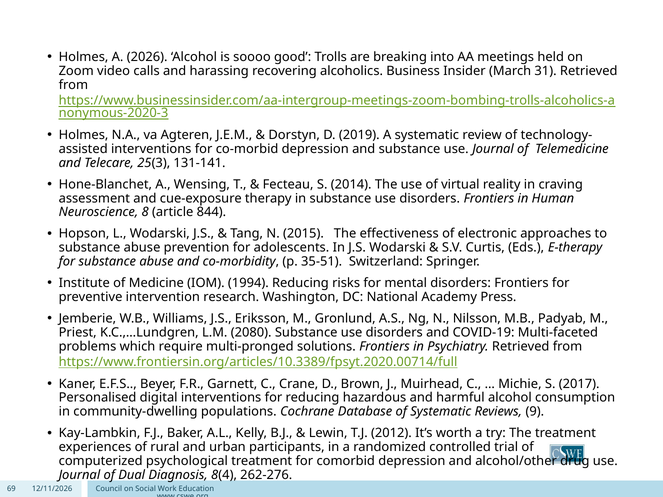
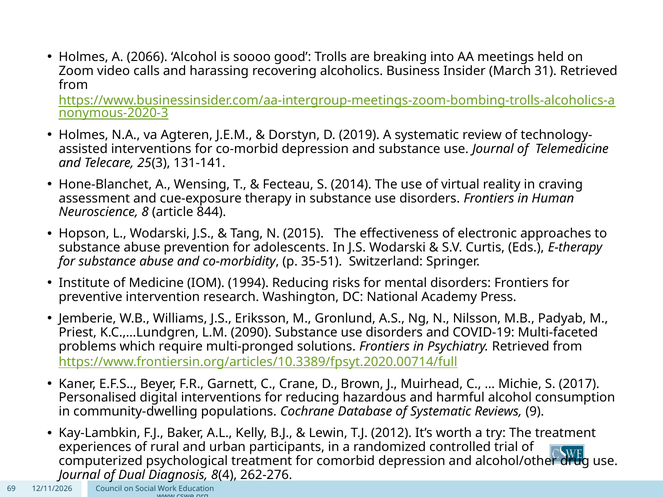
2026: 2026 -> 2066
2080: 2080 -> 2090
